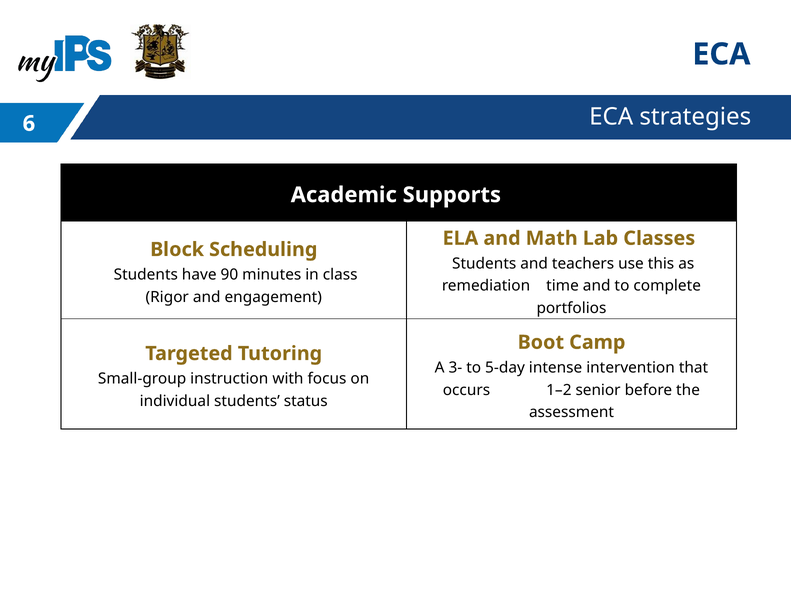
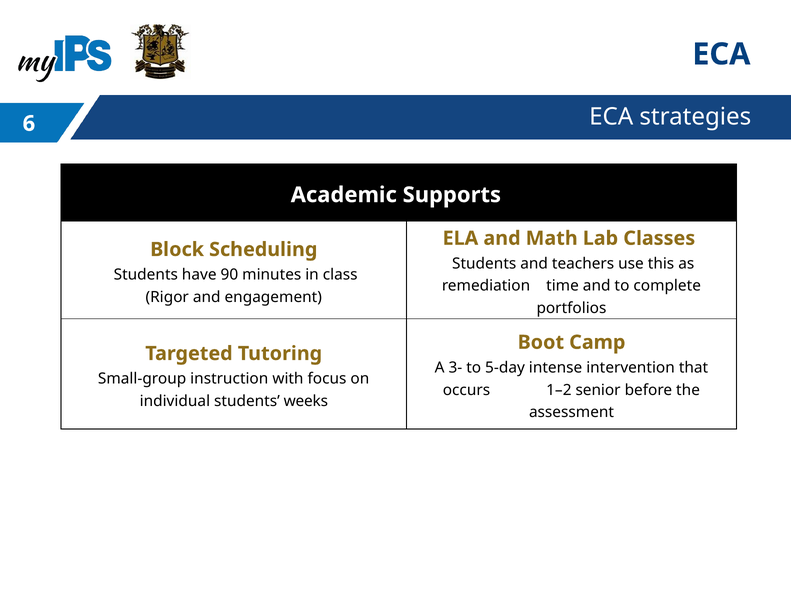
status: status -> weeks
